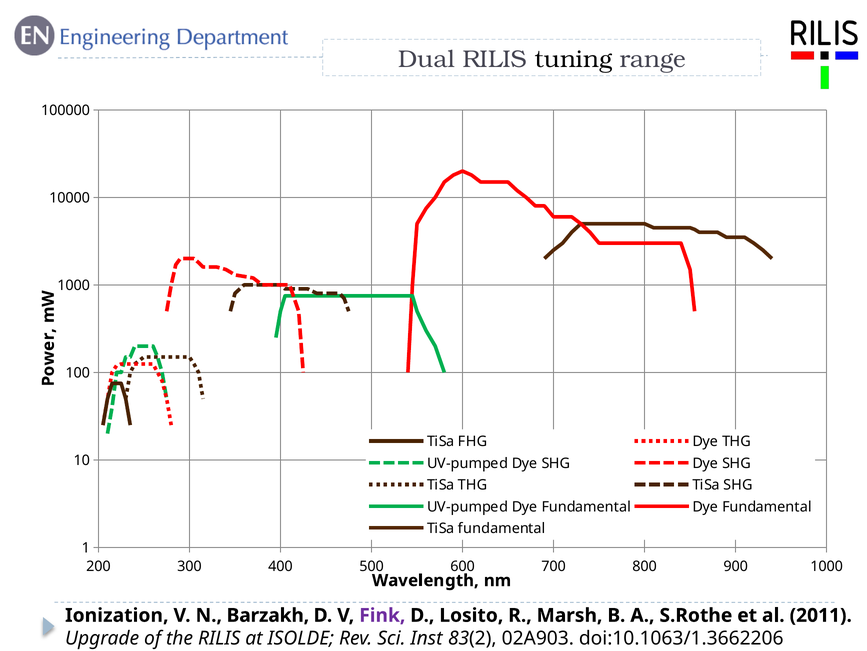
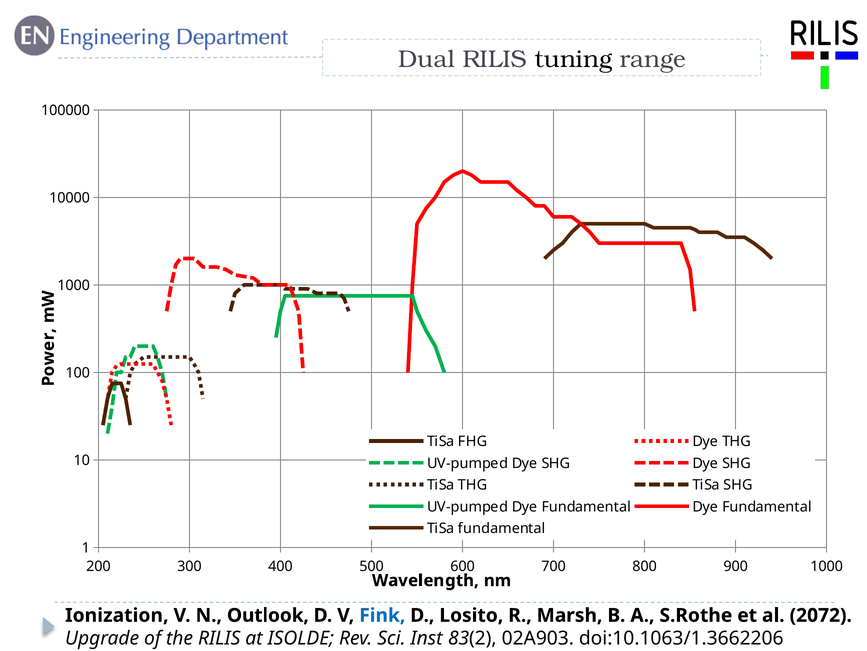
Barzakh: Barzakh -> Outlook
Fink colour: purple -> blue
2011: 2011 -> 2072
